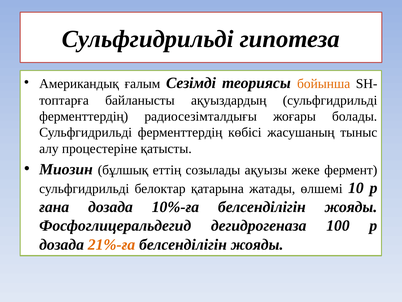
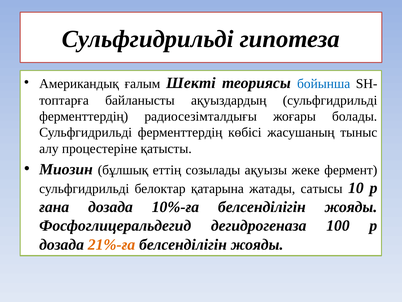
Сезімді: Сезімді -> Шекті
бойынша colour: orange -> blue
өлшемі: өлшемі -> сатысы
